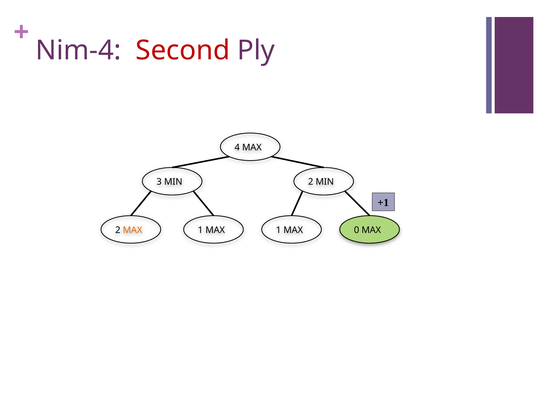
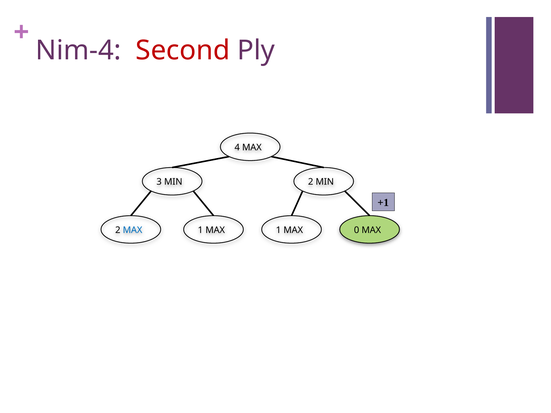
MAX at (133, 230) colour: orange -> blue
